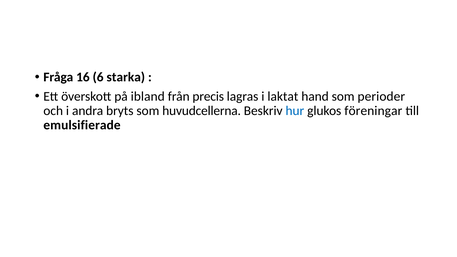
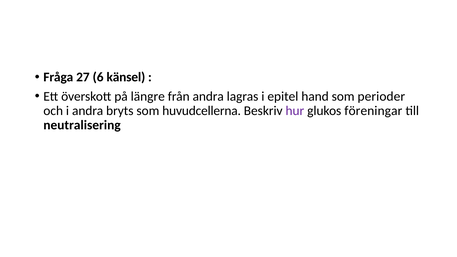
16: 16 -> 27
starka: starka -> känsel
ibland: ibland -> längre
från precis: precis -> andra
laktat: laktat -> epitel
hur colour: blue -> purple
emulsifierade: emulsifierade -> neutralisering
